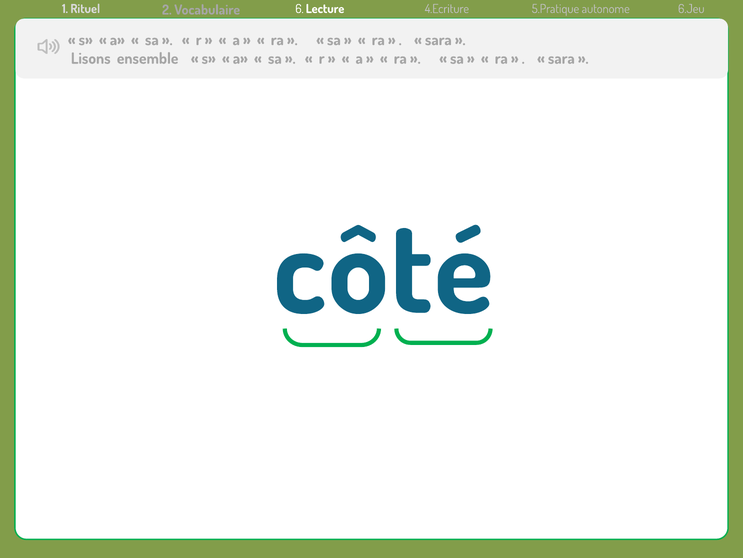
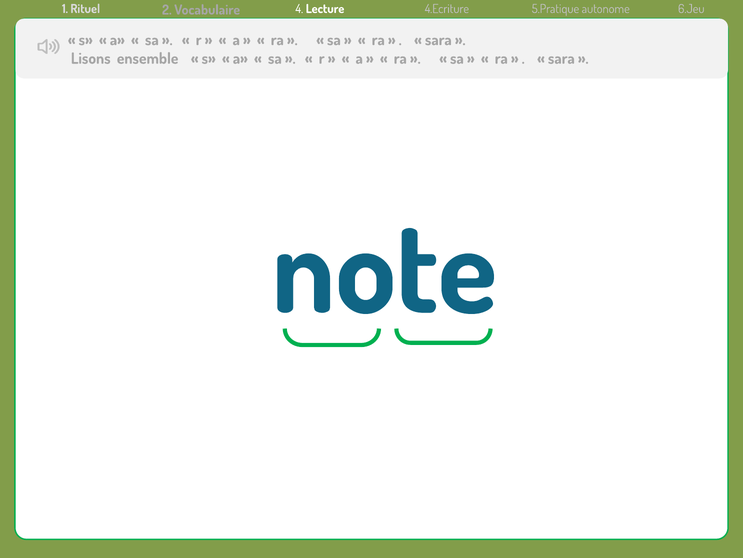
6: 6 -> 4
côté: côté -> note
